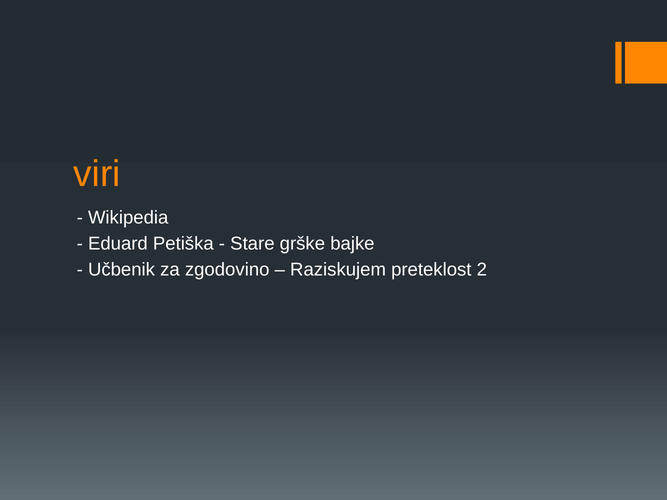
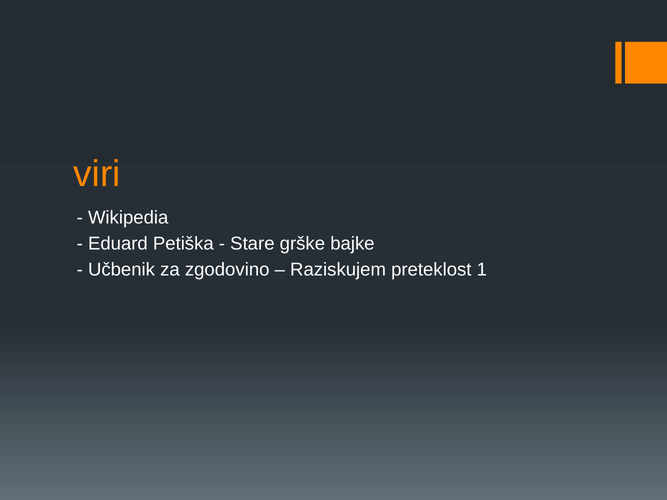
2: 2 -> 1
